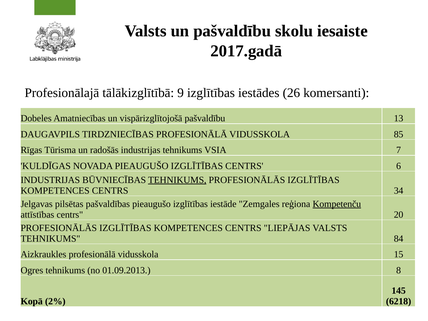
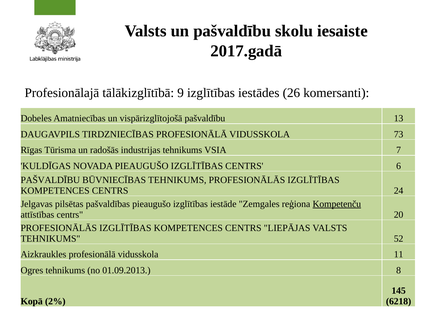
85: 85 -> 73
INDUSTRIJAS at (50, 180): INDUSTRIJAS -> PAŠVALDĪBU
TEHNIKUMS at (177, 180) underline: present -> none
34: 34 -> 24
84: 84 -> 52
15: 15 -> 11
